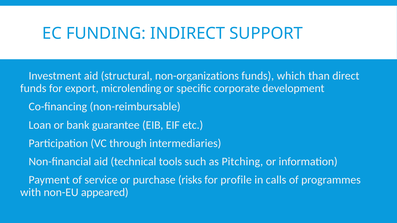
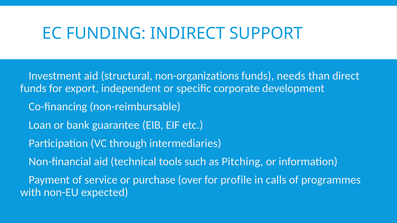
which: which -> needs
microlending: microlending -> independent
risks: risks -> over
appeared: appeared -> expected
